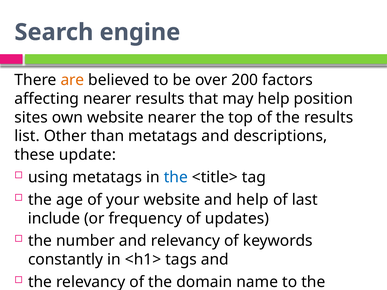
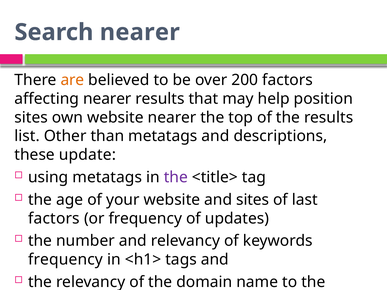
Search engine: engine -> nearer
the at (176, 177) colour: blue -> purple
and help: help -> sites
include at (54, 219): include -> factors
constantly at (66, 260): constantly -> frequency
